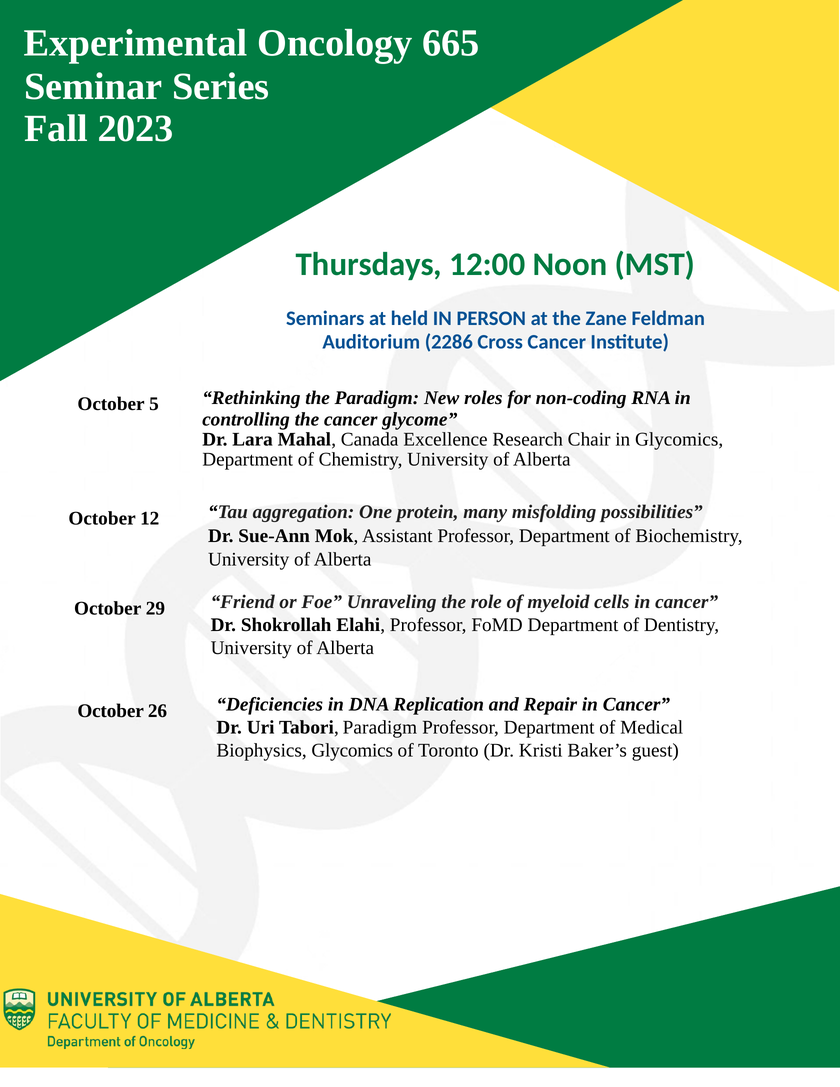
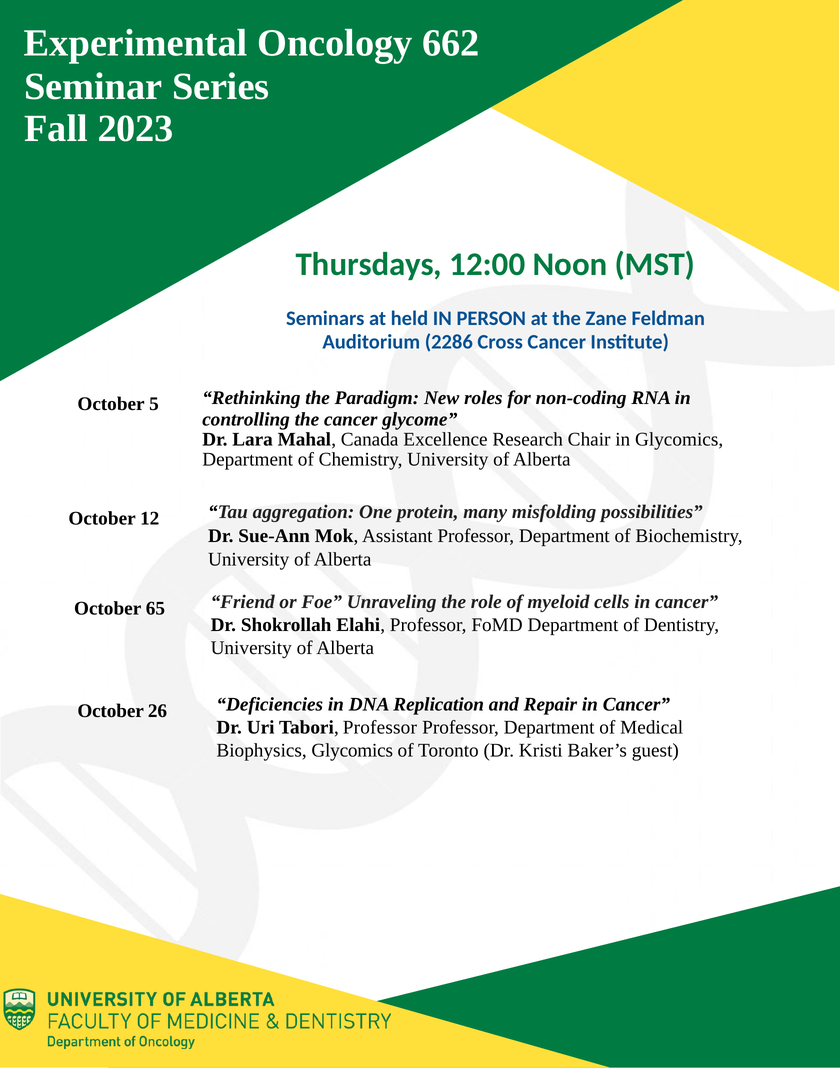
665: 665 -> 662
29: 29 -> 65
Tabori Paradigm: Paradigm -> Professor
